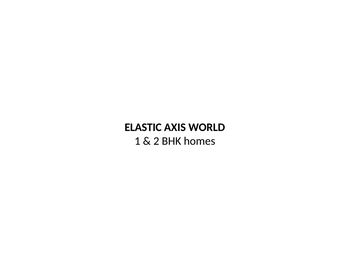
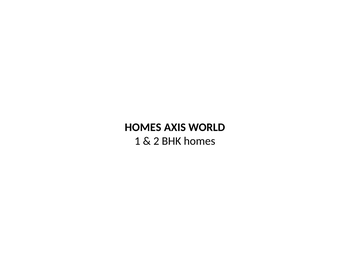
ELASTIC at (143, 127): ELASTIC -> HOMES
